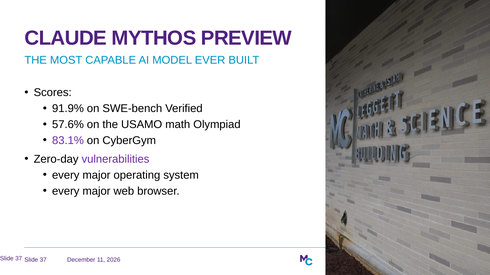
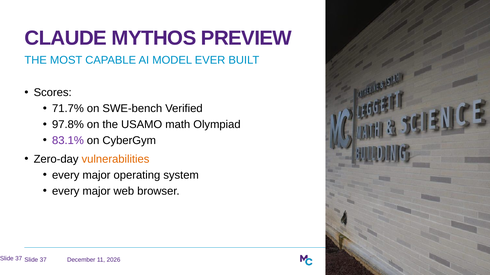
91.9%: 91.9% -> 71.7%
57.6%: 57.6% -> 97.8%
vulnerabilities colour: purple -> orange
